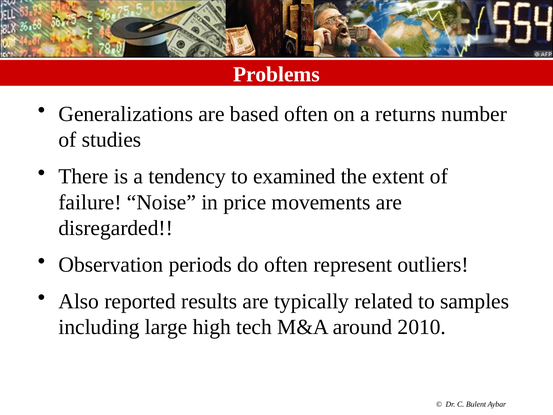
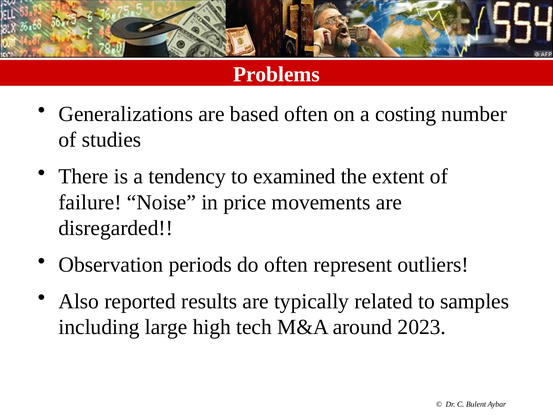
returns: returns -> costing
2010: 2010 -> 2023
